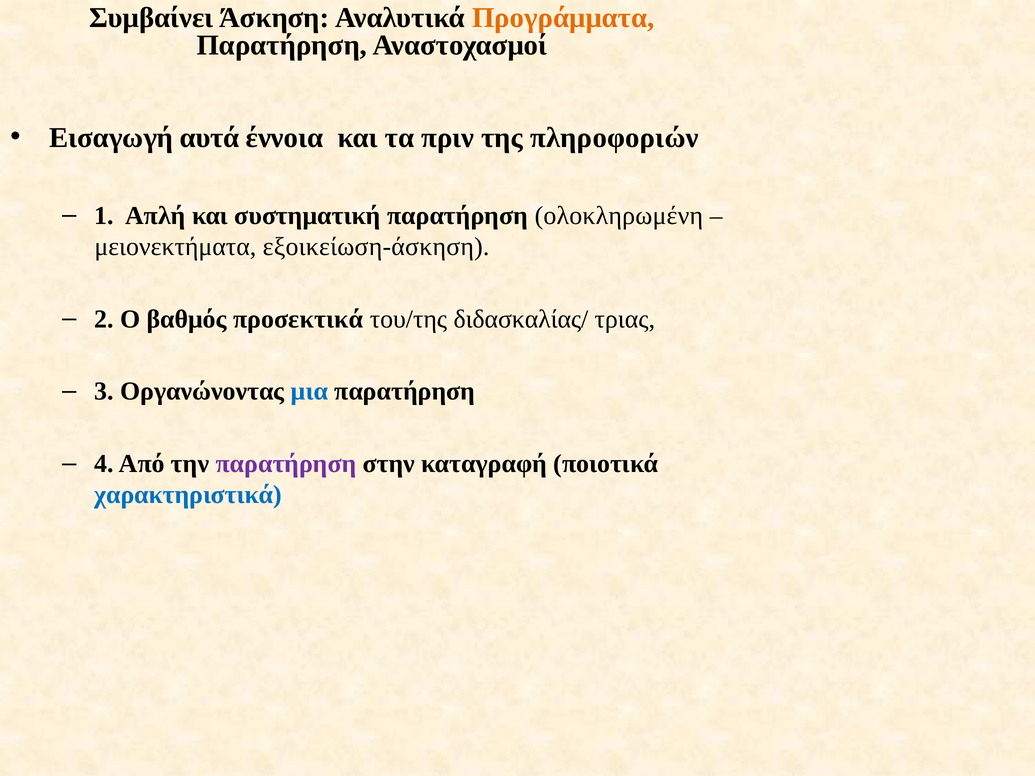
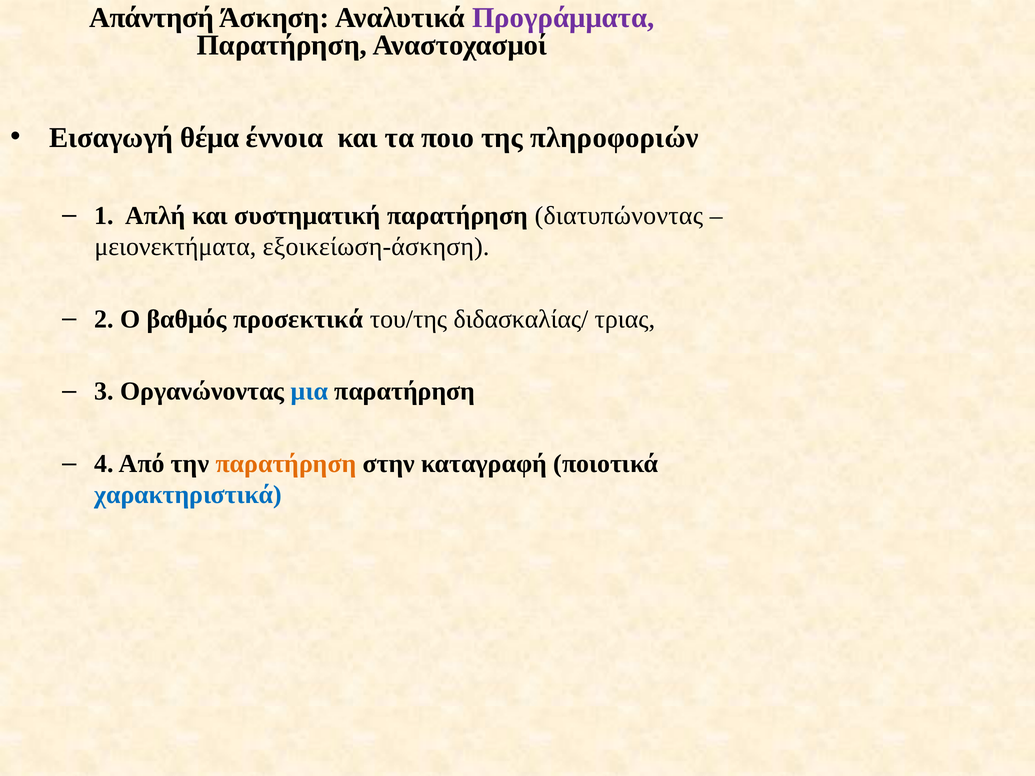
Συμβαίνει: Συμβαίνει -> Απάντησή
Προγράμματα colour: orange -> purple
αυτά: αυτά -> θέμα
πριν: πριν -> ποιο
ολοκληρωμένη: ολοκληρωμένη -> διατυπώνοντας
παρατήρηση at (286, 464) colour: purple -> orange
